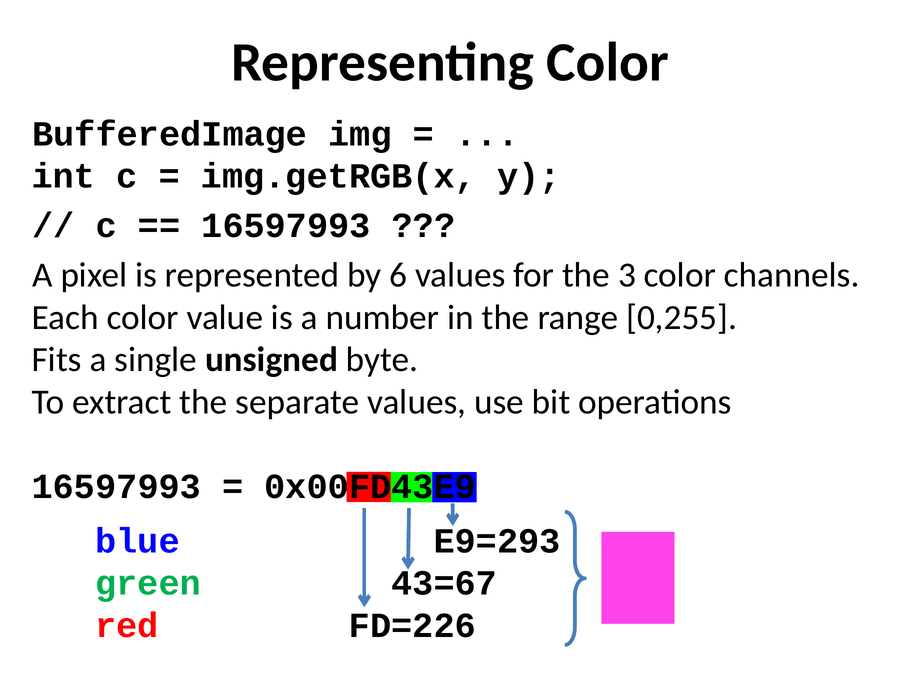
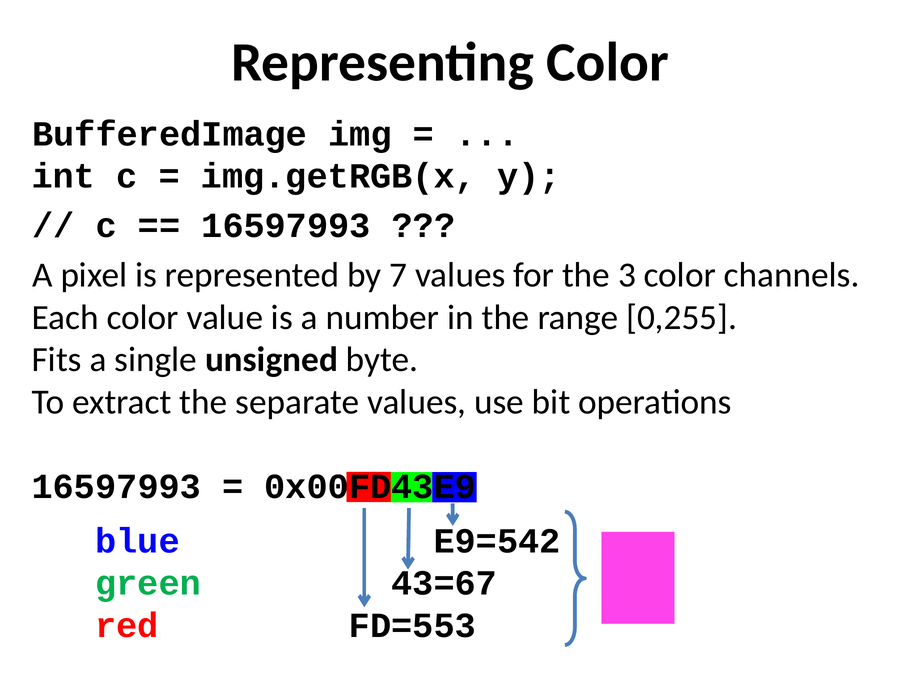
6: 6 -> 7
E9=293: E9=293 -> E9=542
FD=226: FD=226 -> FD=553
